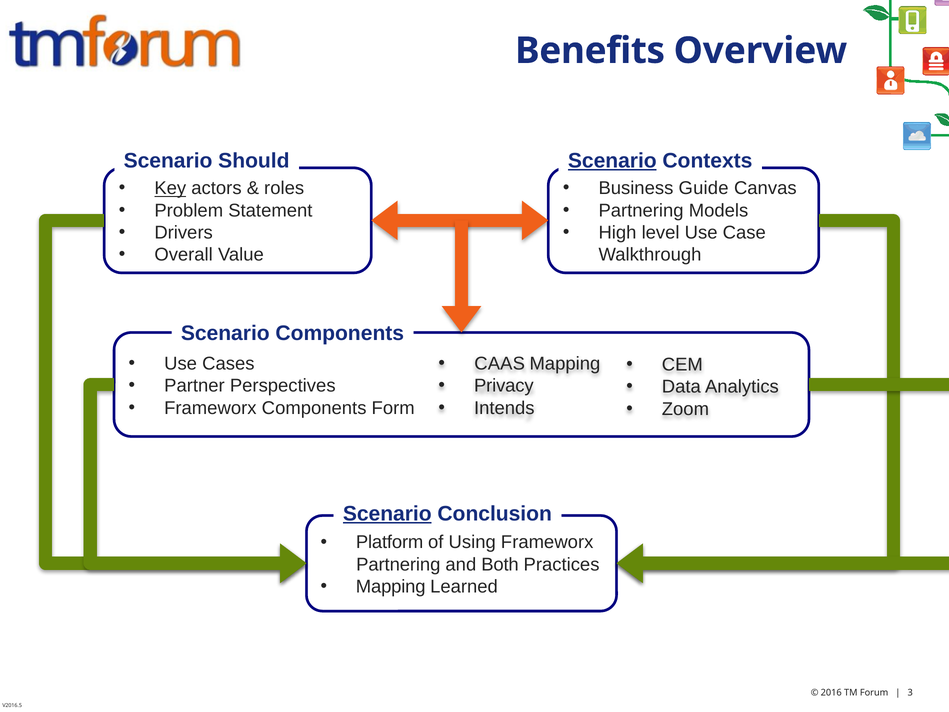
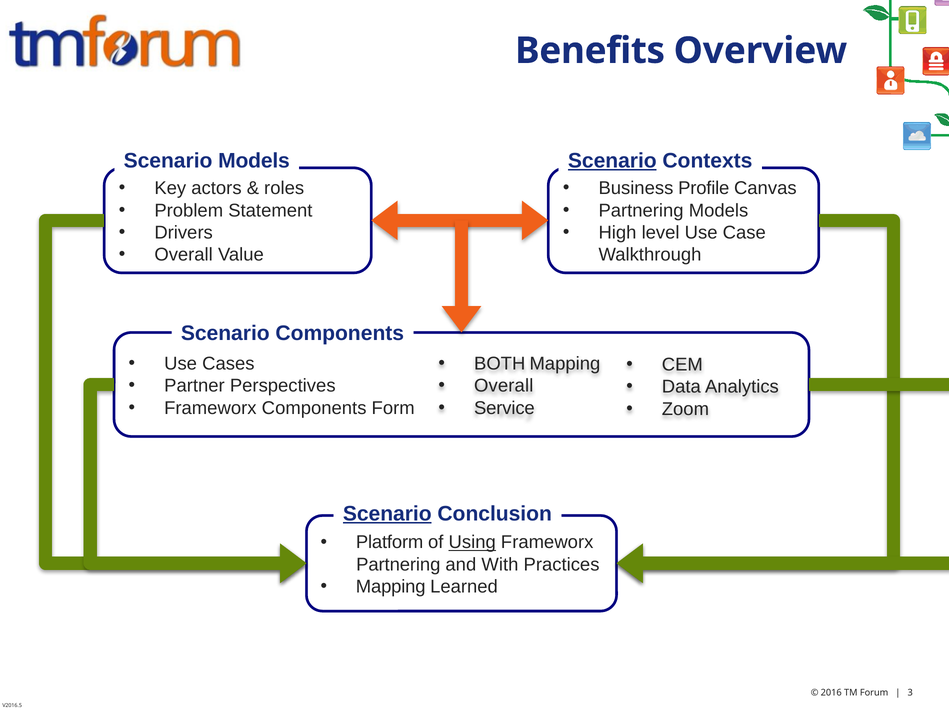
Scenario Should: Should -> Models
Key underline: present -> none
Guide: Guide -> Profile
CAAS: CAAS -> BOTH
Privacy at (504, 386): Privacy -> Overall
Intends: Intends -> Service
Using underline: none -> present
Both: Both -> With
